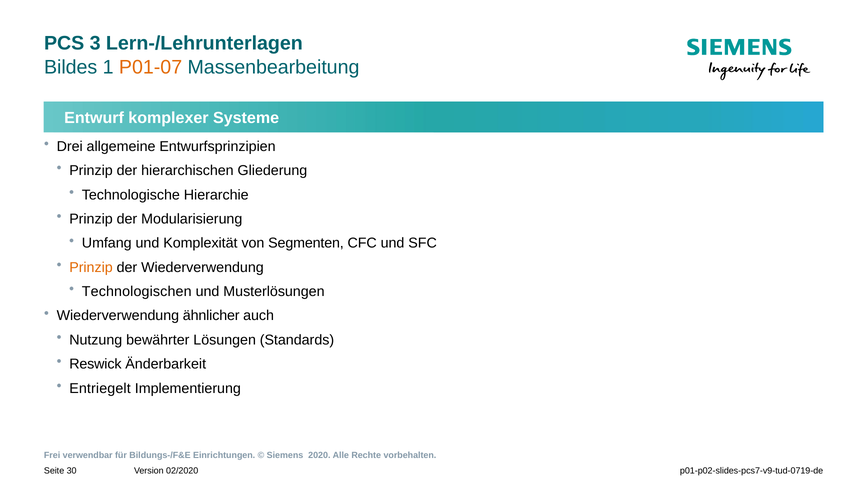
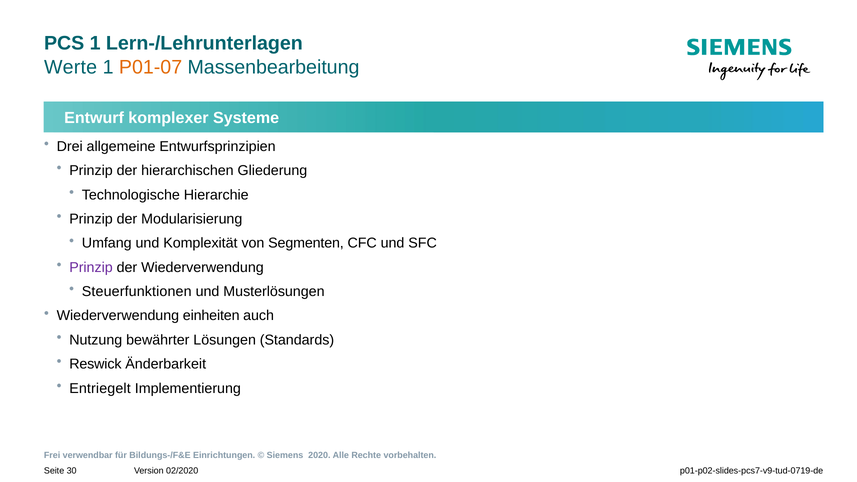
PCS 3: 3 -> 1
Bildes: Bildes -> Werte
Prinzip at (91, 267) colour: orange -> purple
Technologischen: Technologischen -> Steuerfunktionen
ähnlicher: ähnlicher -> einheiten
